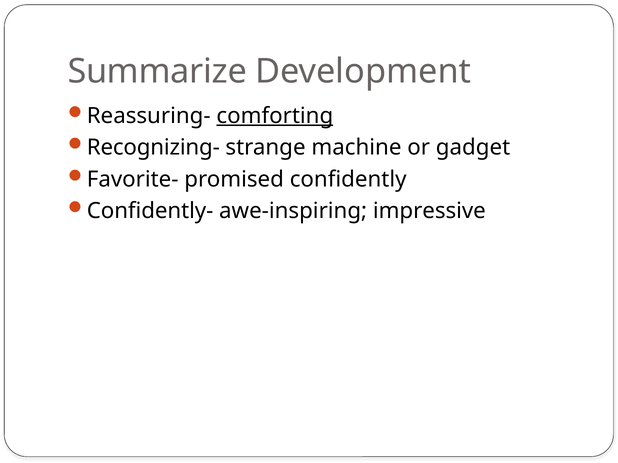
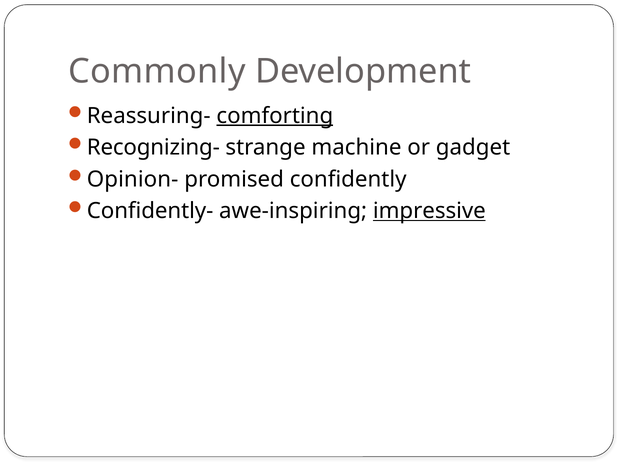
Summarize: Summarize -> Commonly
Favorite-: Favorite- -> Opinion-
impressive underline: none -> present
